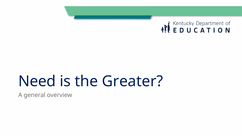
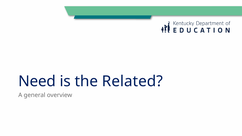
Greater: Greater -> Related
